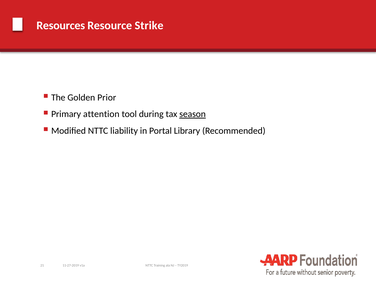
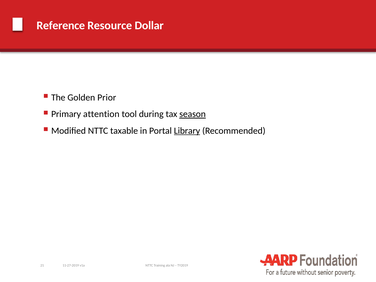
Resources: Resources -> Reference
Strike: Strike -> Dollar
liability: liability -> taxable
Library underline: none -> present
